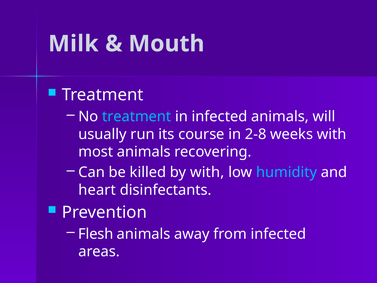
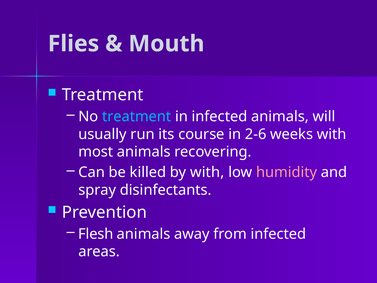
Milk: Milk -> Flies
2-8: 2-8 -> 2-6
humidity colour: light blue -> pink
heart: heart -> spray
